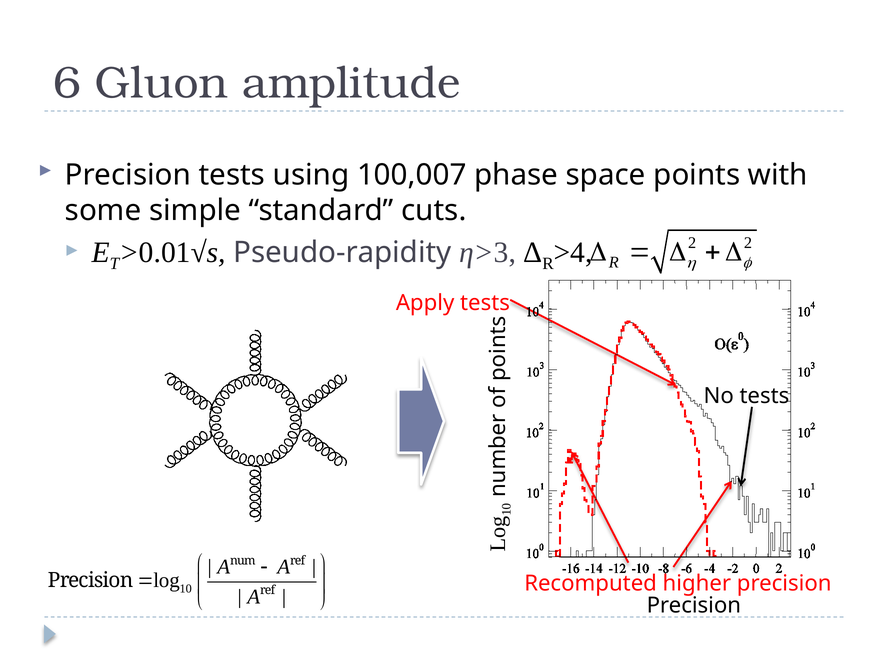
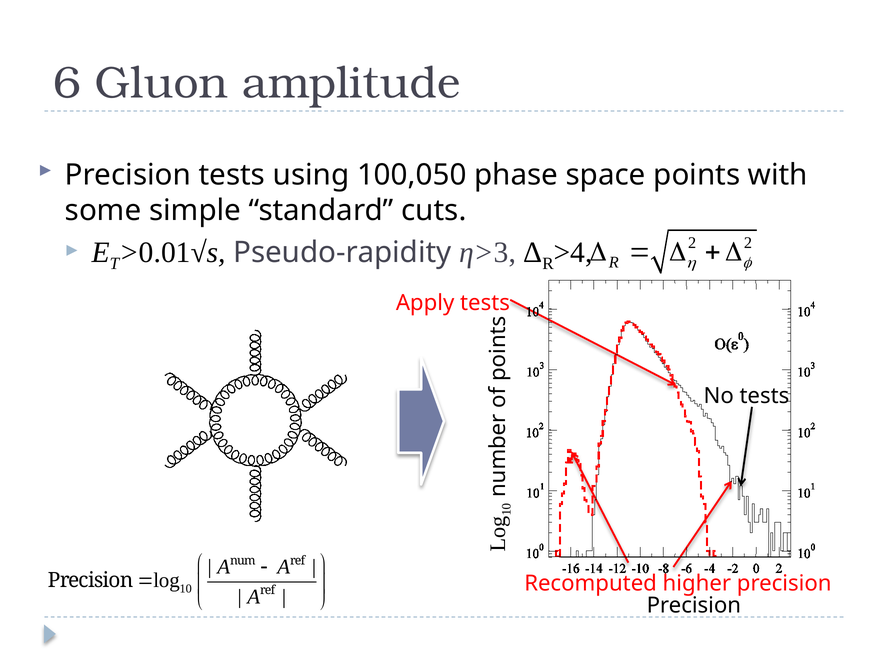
100,007: 100,007 -> 100,050
